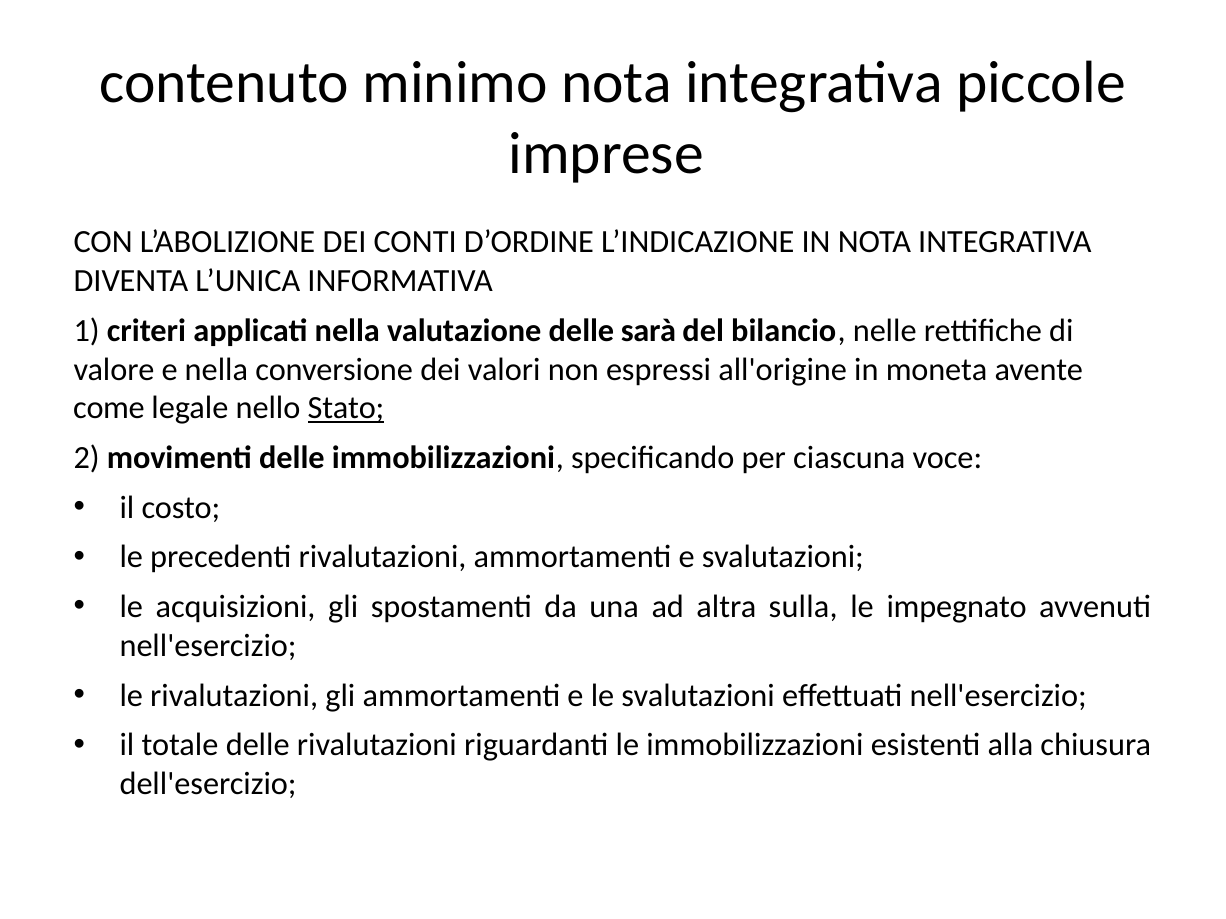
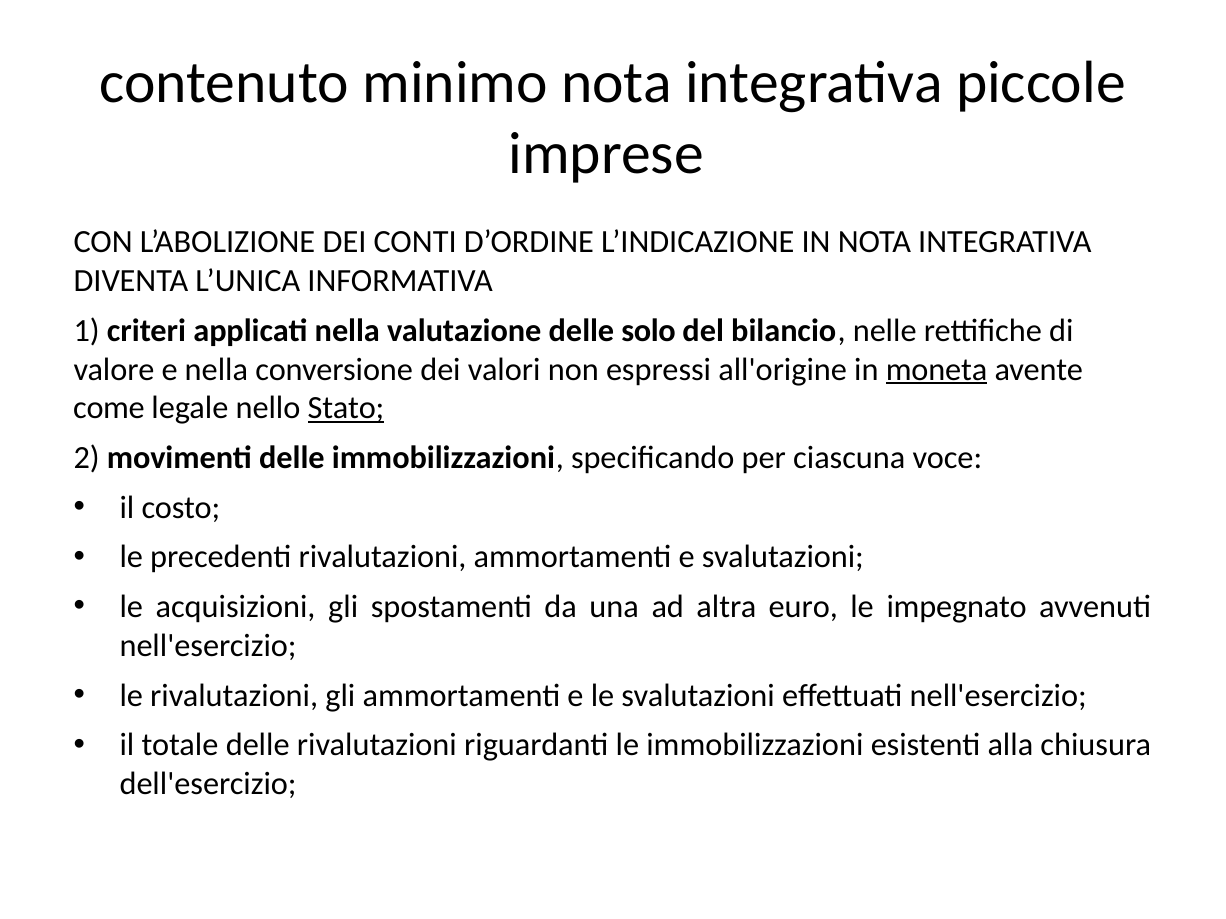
sarà: sarà -> solo
moneta underline: none -> present
sulla: sulla -> euro
